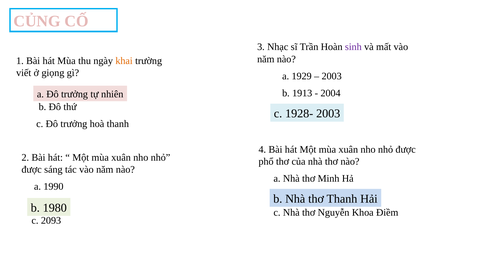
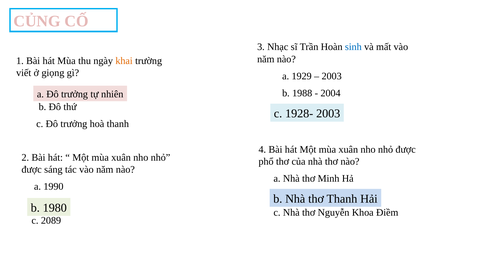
sinh colour: purple -> blue
1913: 1913 -> 1988
2093: 2093 -> 2089
